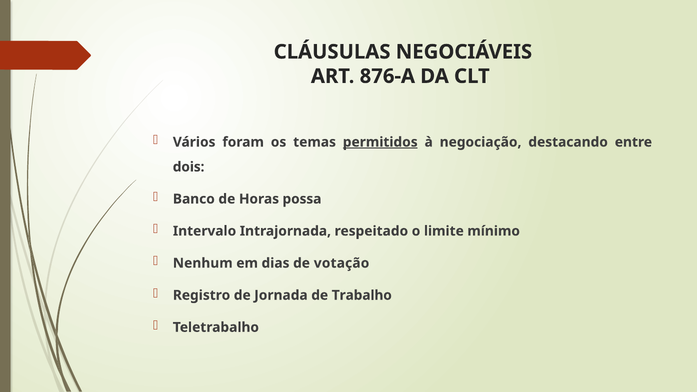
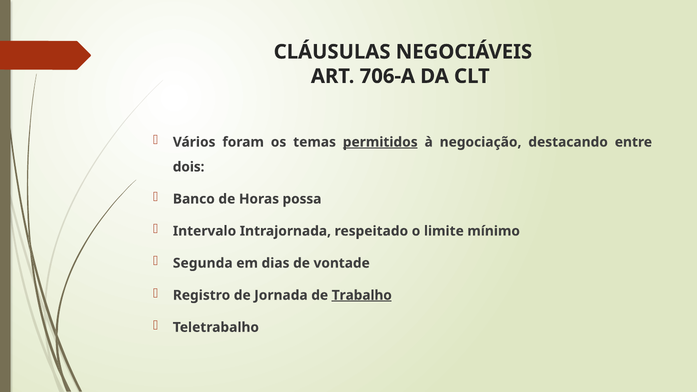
876-A: 876-A -> 706-A
Nenhum: Nenhum -> Segunda
votação: votação -> vontade
Trabalho underline: none -> present
